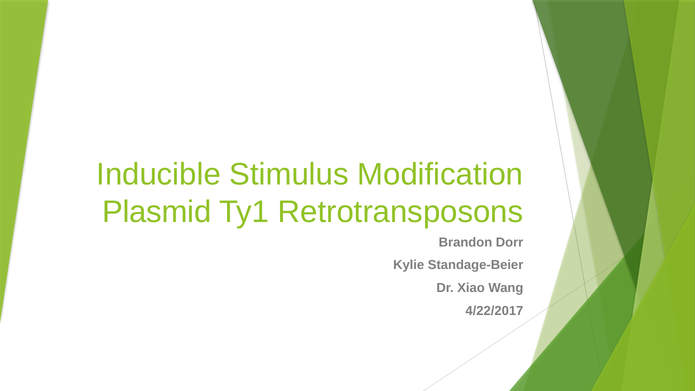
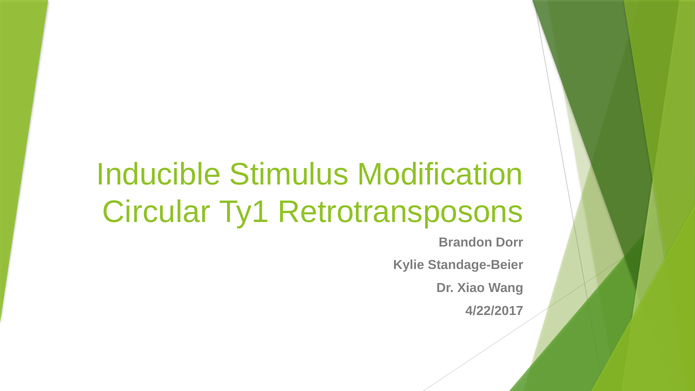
Plasmid: Plasmid -> Circular
